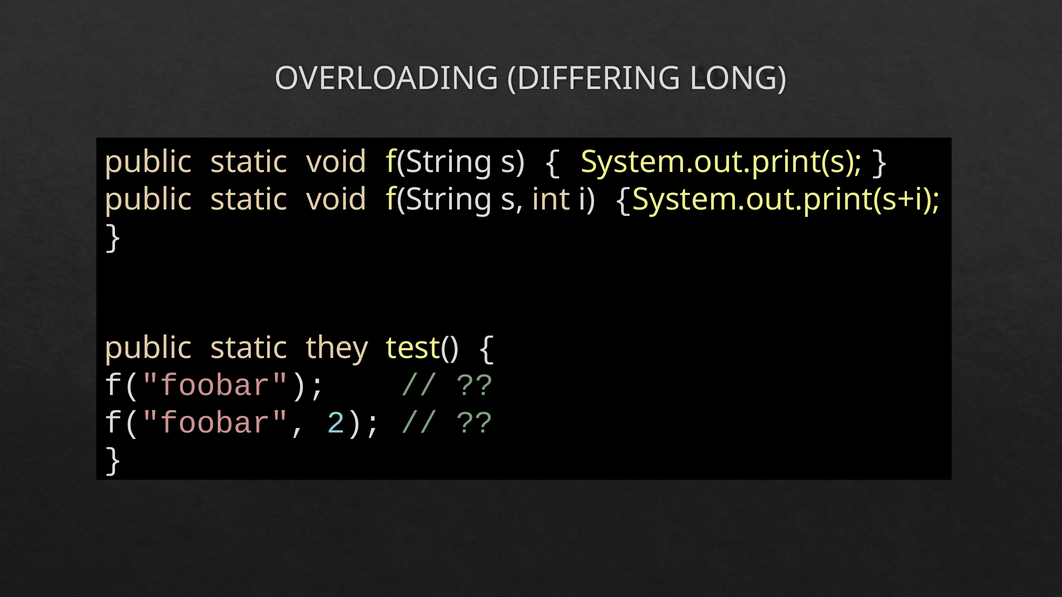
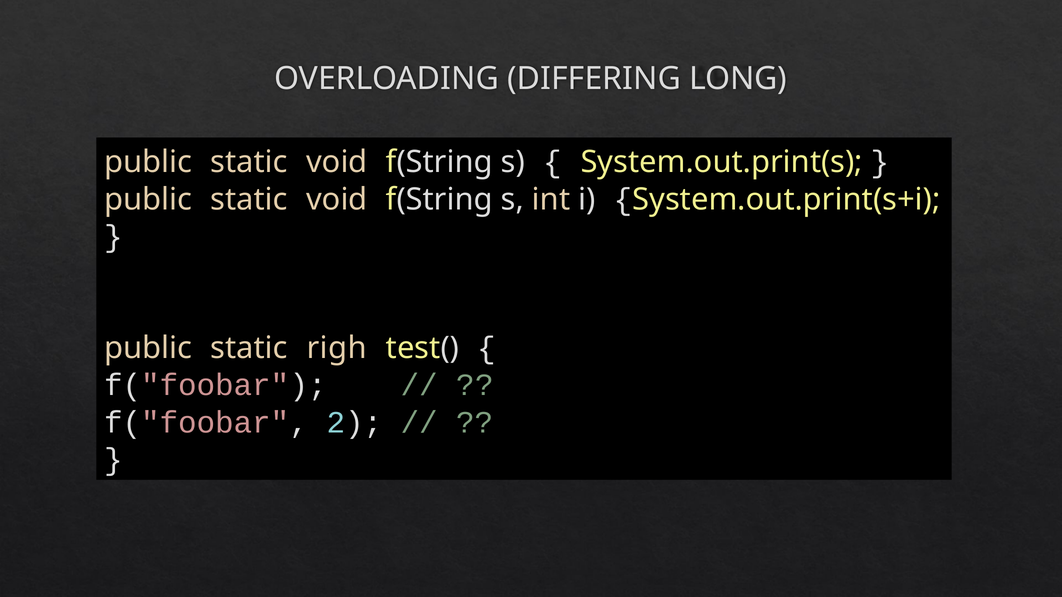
they: they -> righ
